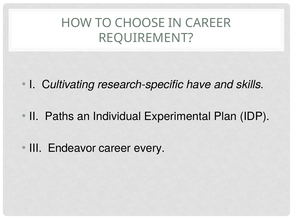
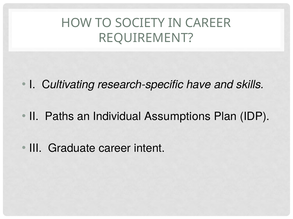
CHOOSE: CHOOSE -> SOCIETY
Experimental: Experimental -> Assumptions
Endeavor: Endeavor -> Graduate
every: every -> intent
